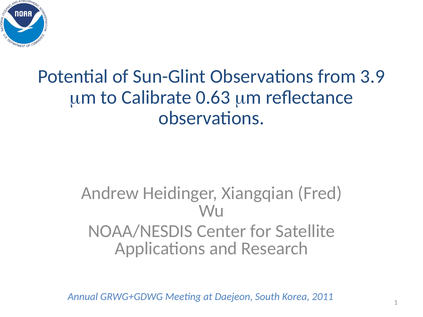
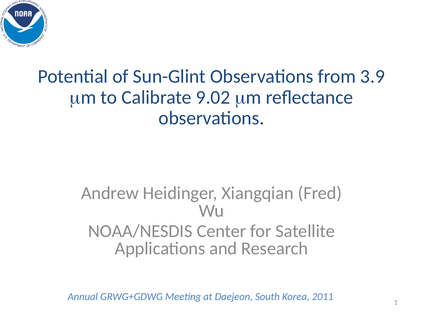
0.63: 0.63 -> 9.02
